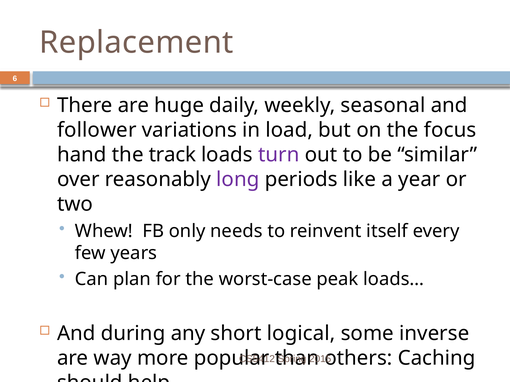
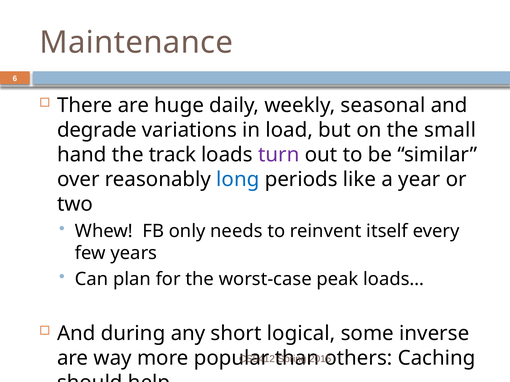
Replacement: Replacement -> Maintenance
follower: follower -> degrade
focus: focus -> small
long colour: purple -> blue
